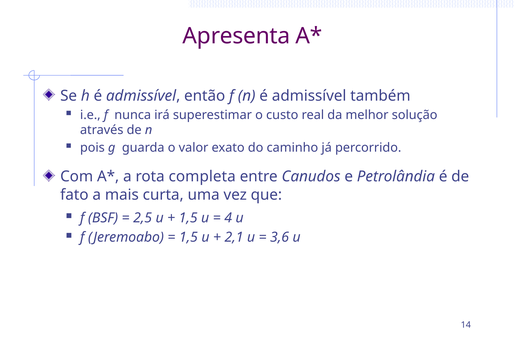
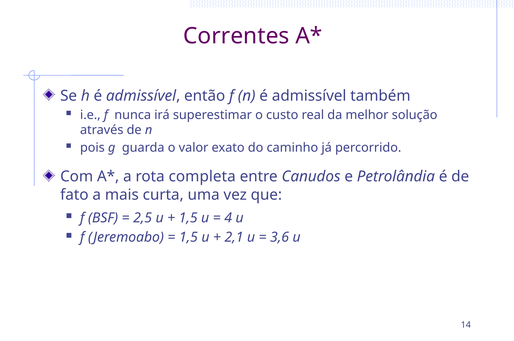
Apresenta: Apresenta -> Correntes
